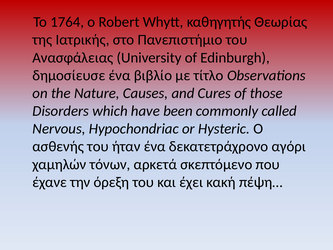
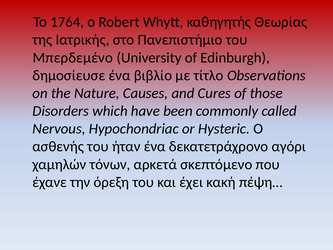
Ανασφάλειας: Ανασφάλειας -> Μπερδεμένο
